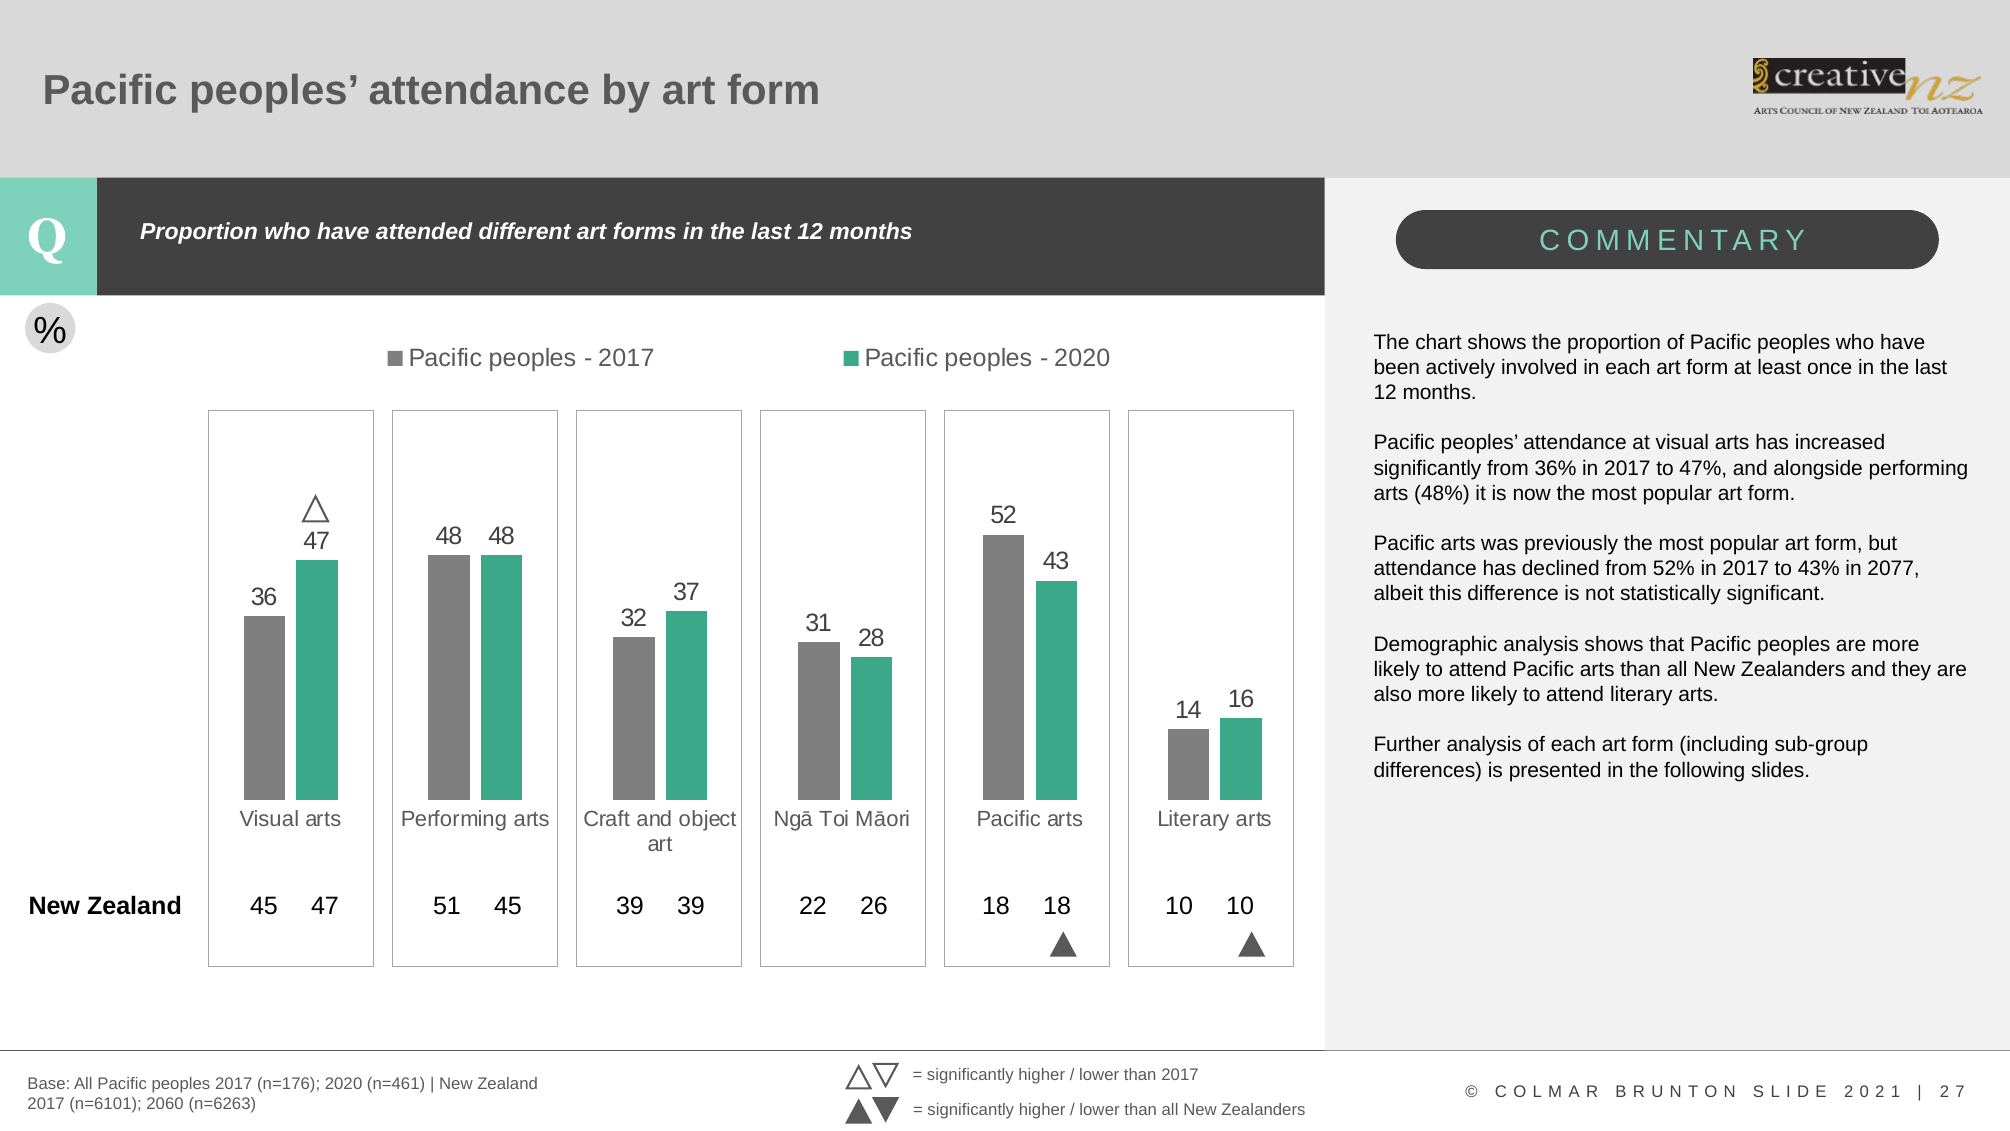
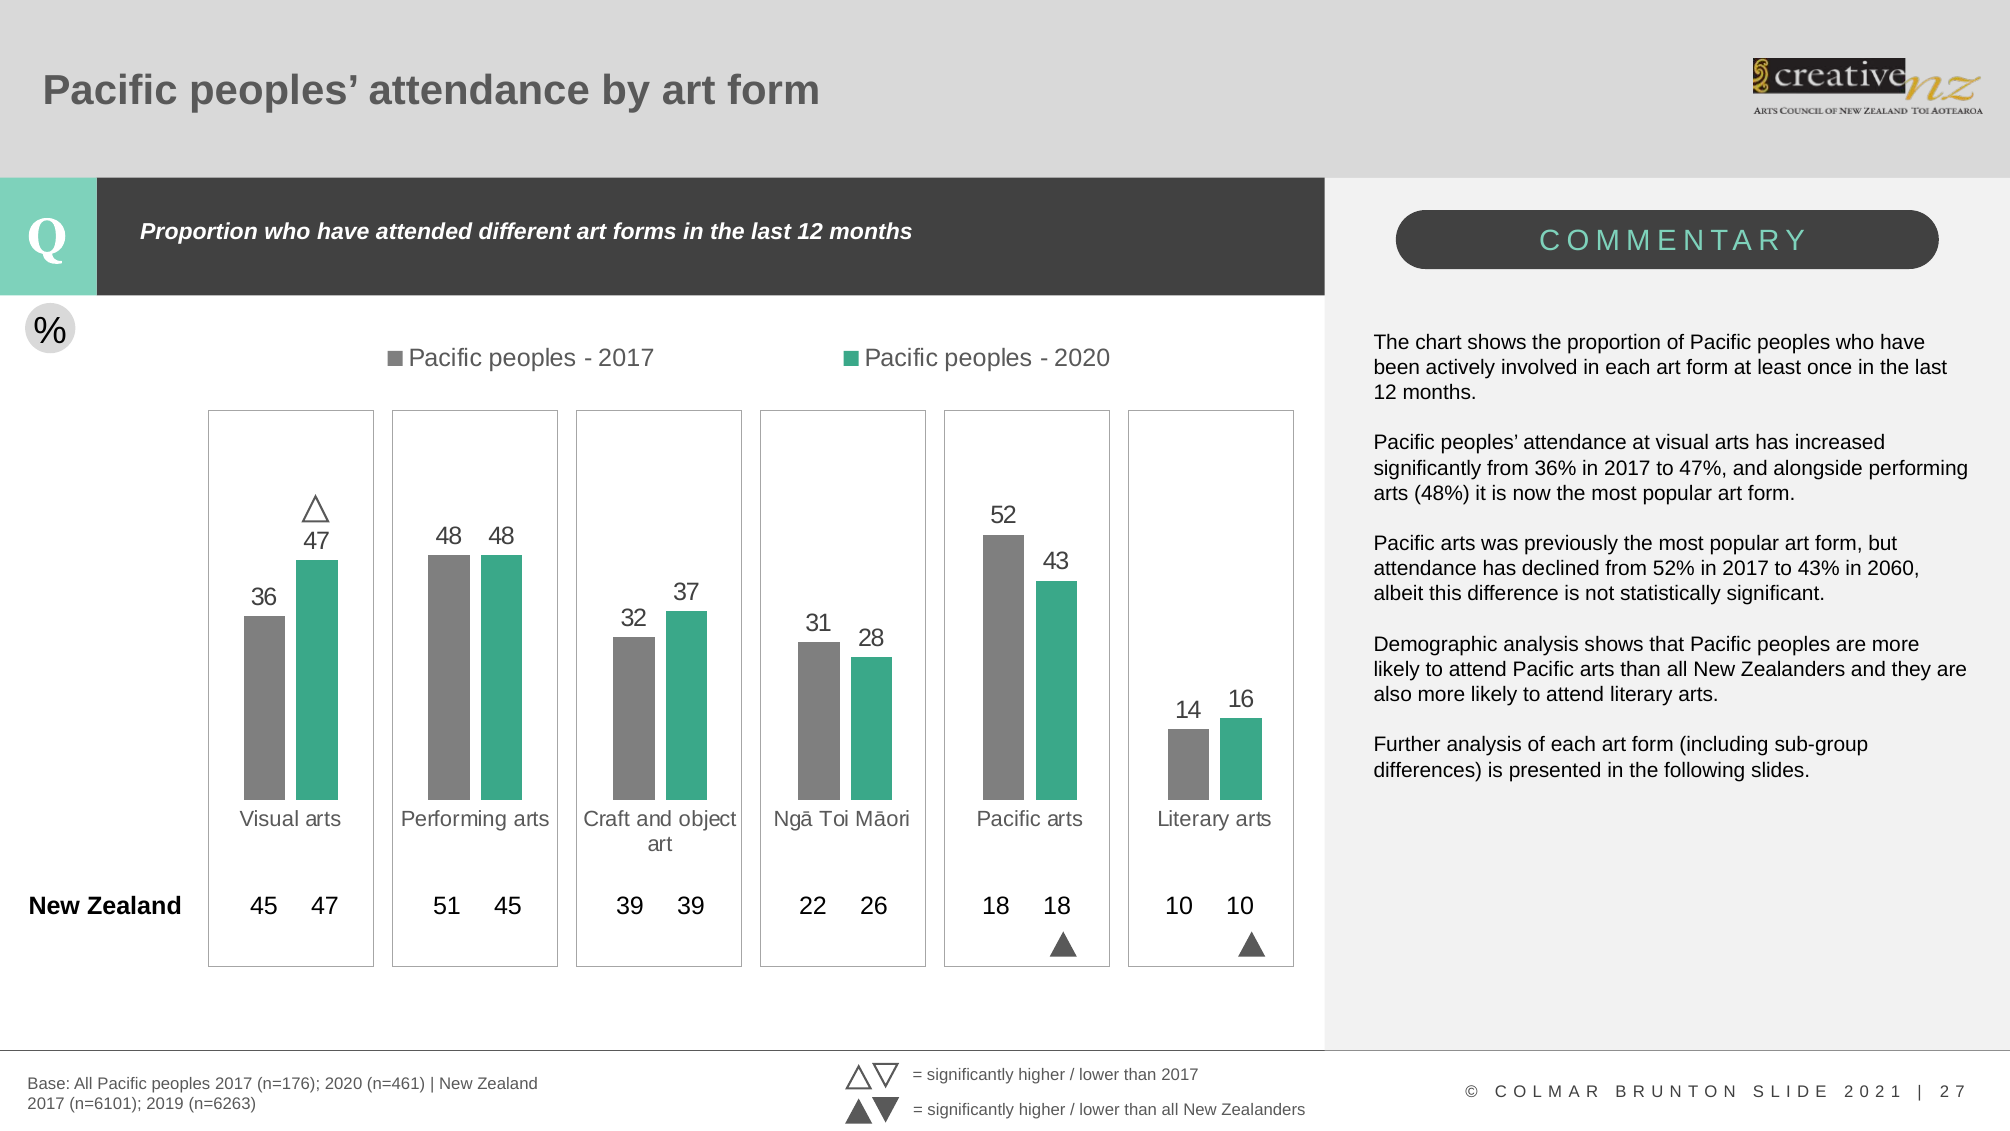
2077: 2077 -> 2060
2060: 2060 -> 2019
